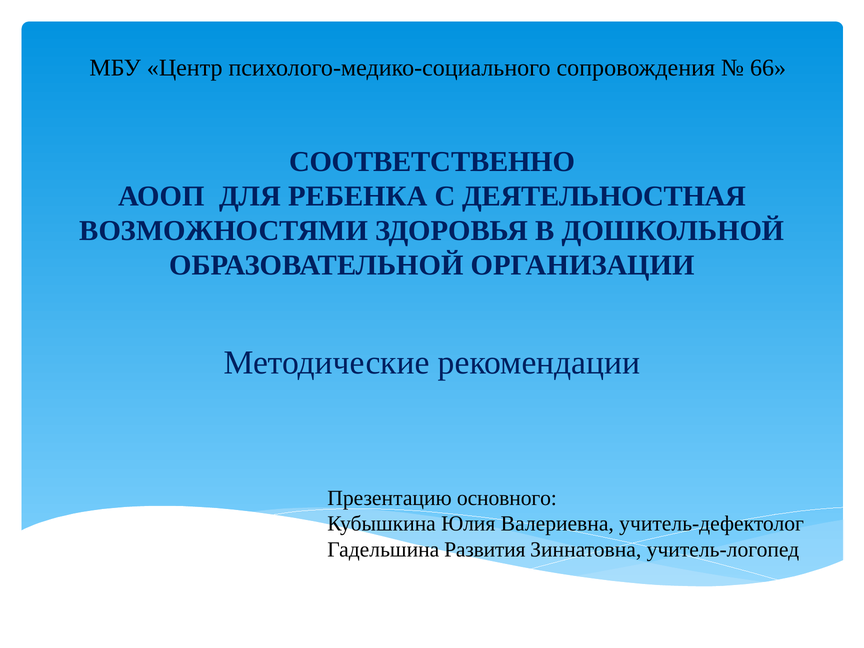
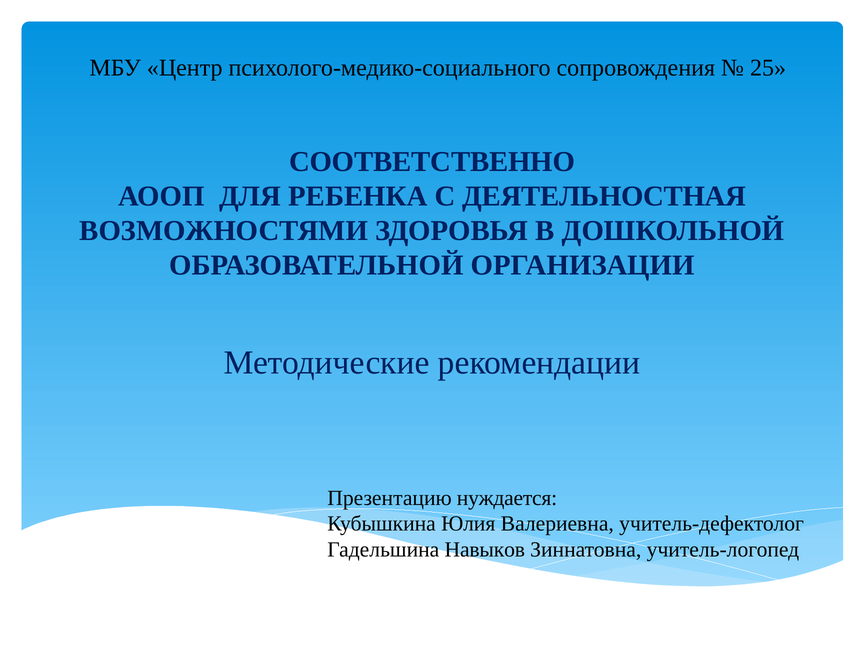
66: 66 -> 25
основного: основного -> нуждается
Развития: Развития -> Навыков
